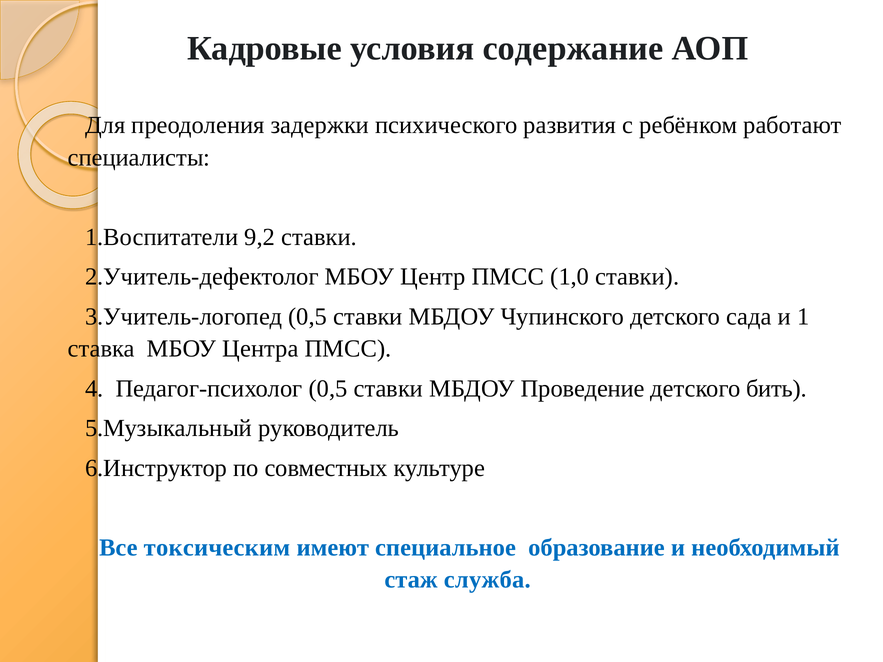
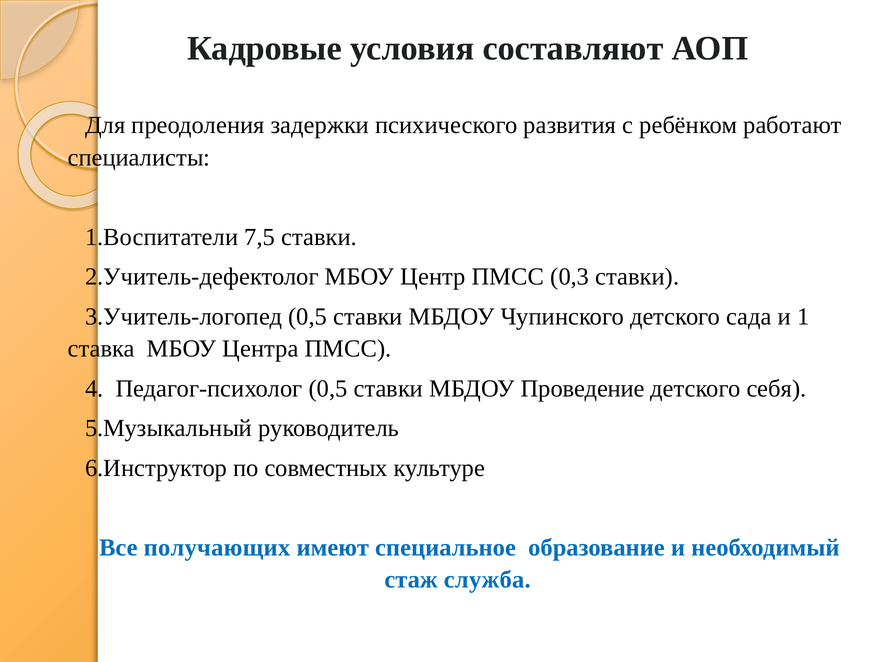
содержание: содержание -> составляют
9,2: 9,2 -> 7,5
1,0: 1,0 -> 0,3
бить: бить -> себя
токсическим: токсическим -> получающих
